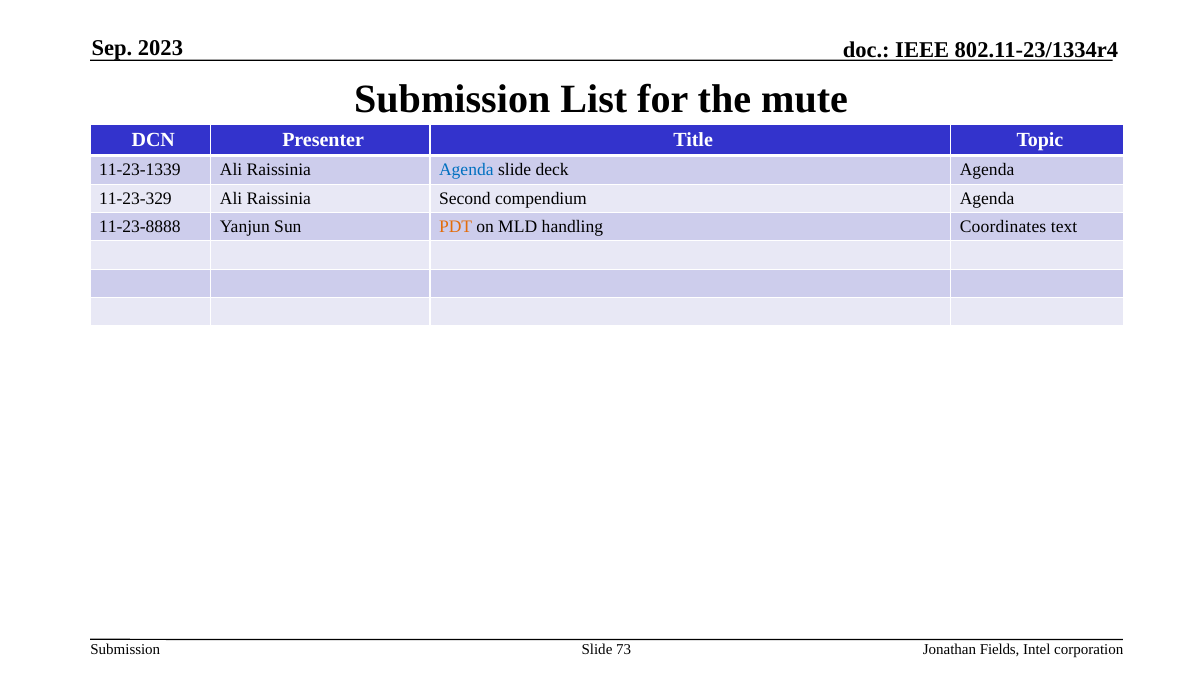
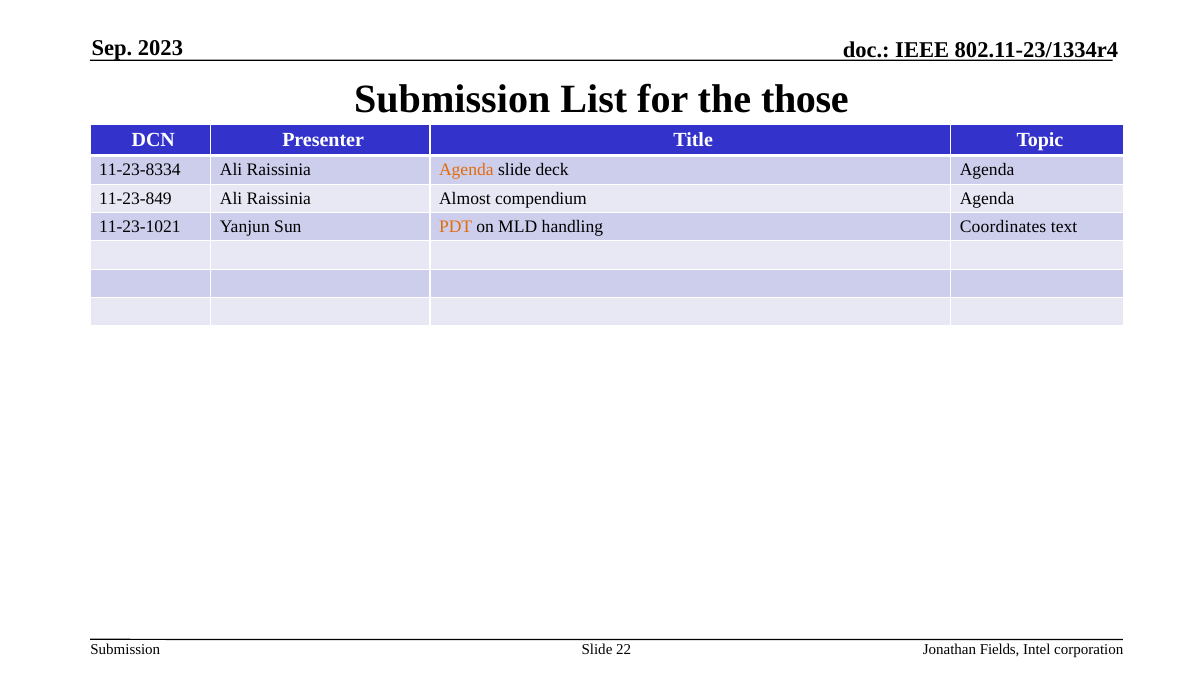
mute: mute -> those
11-23-1339: 11-23-1339 -> 11-23-8334
Agenda at (466, 170) colour: blue -> orange
11-23-329: 11-23-329 -> 11-23-849
Second: Second -> Almost
11-23-8888: 11-23-8888 -> 11-23-1021
73: 73 -> 22
